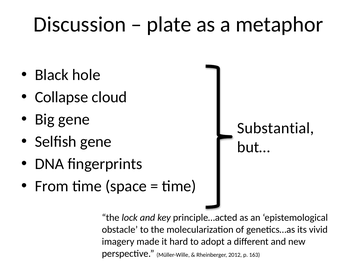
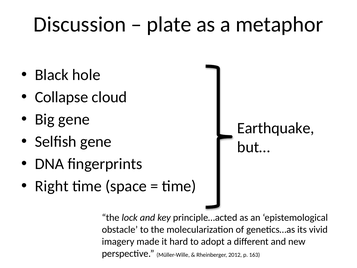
Substantial: Substantial -> Earthquake
From: From -> Right
